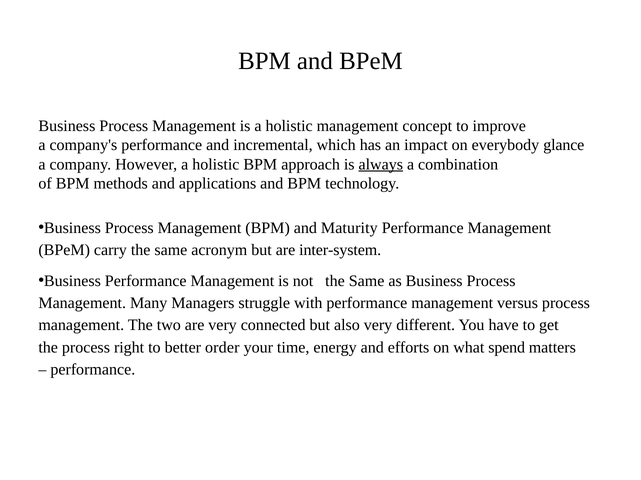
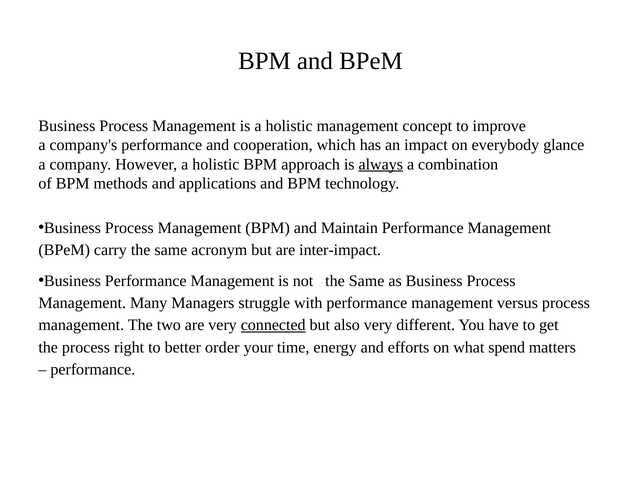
incremental: incremental -> cooperation
Maturity: Maturity -> Maintain
inter-system: inter-system -> inter-impact
connected underline: none -> present
